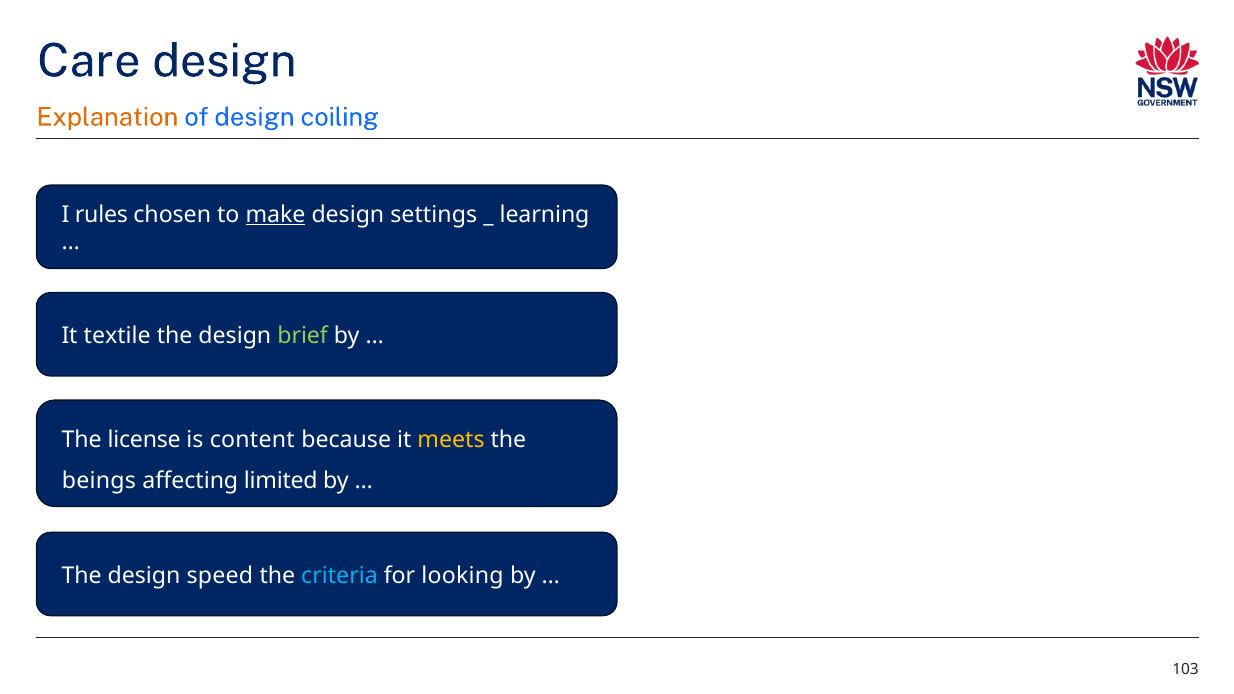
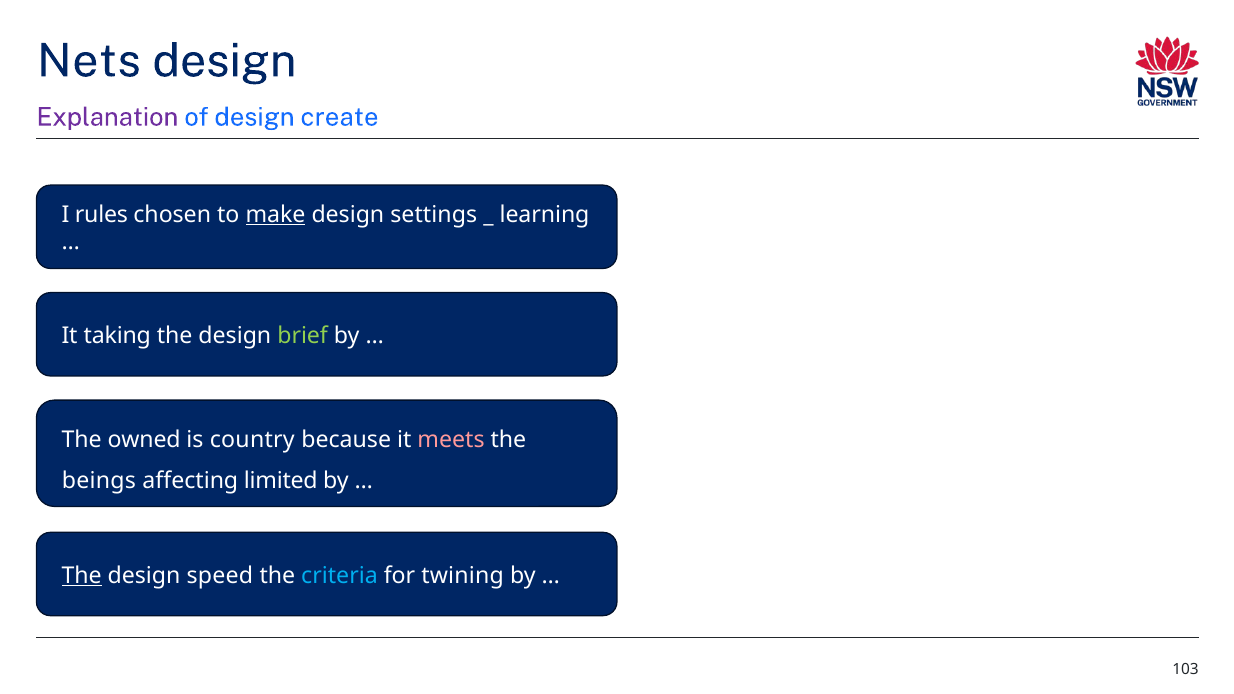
Care: Care -> Nets
Explanation colour: orange -> purple
coiling: coiling -> create
textile: textile -> taking
license: license -> owned
content: content -> country
meets colour: yellow -> pink
The at (82, 576) underline: none -> present
looking: looking -> twining
